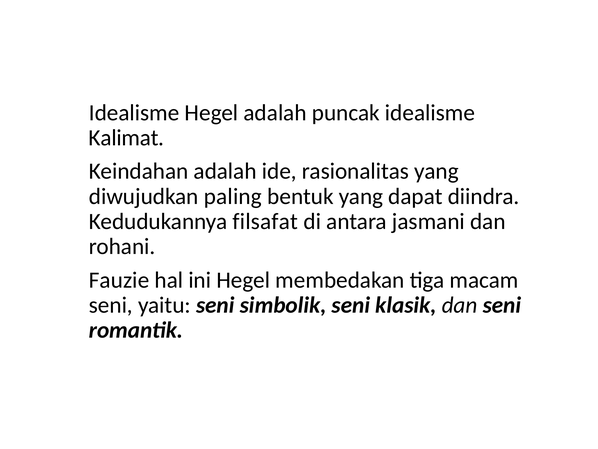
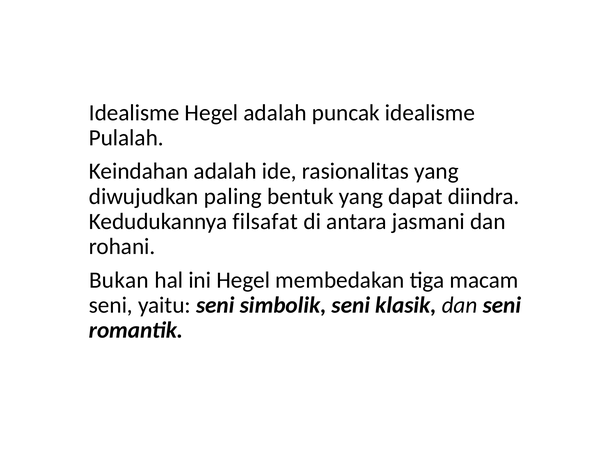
Kalimat: Kalimat -> Pulalah
Fauzie: Fauzie -> Bukan
